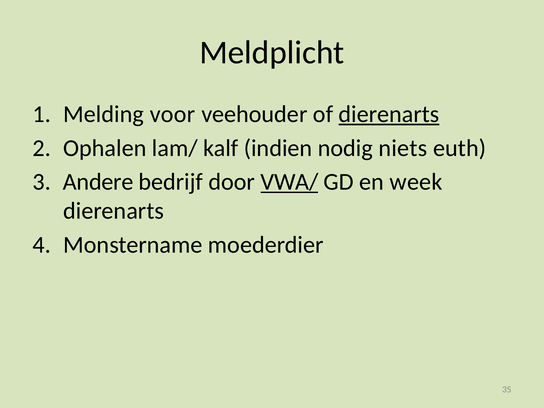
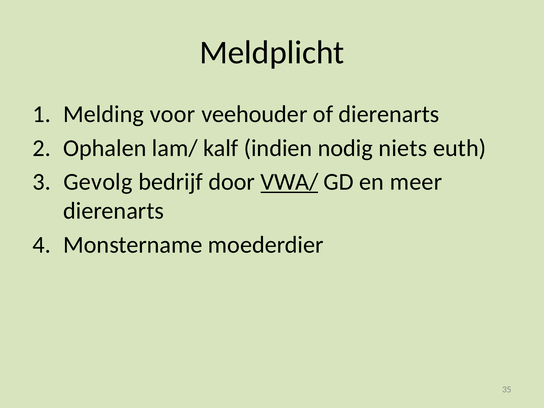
dierenarts at (389, 114) underline: present -> none
Andere: Andere -> Gevolg
week: week -> meer
